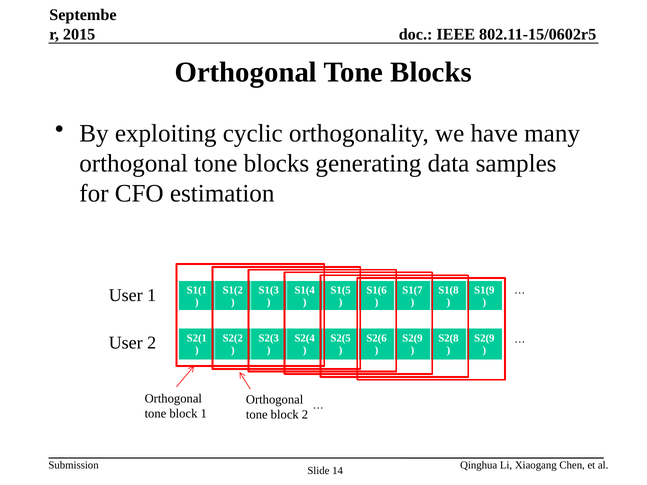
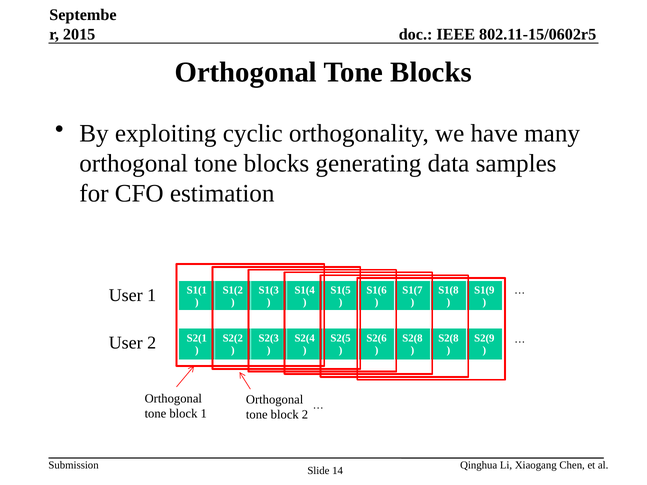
S2(9 at (412, 339): S2(9 -> S2(8
